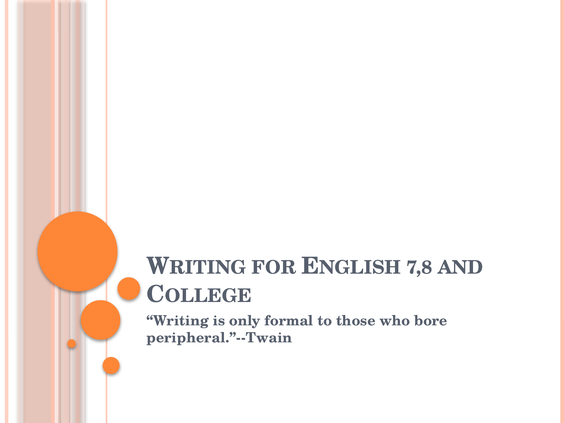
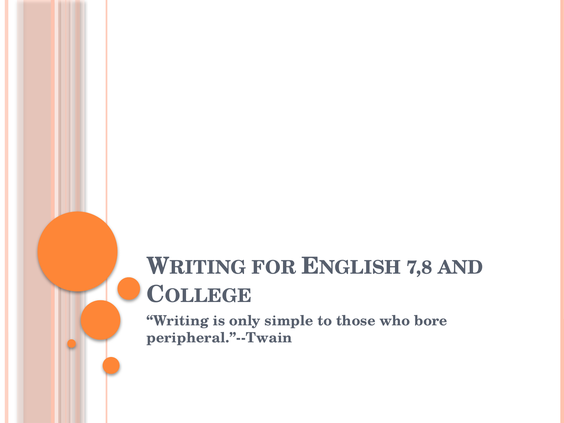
formal: formal -> simple
